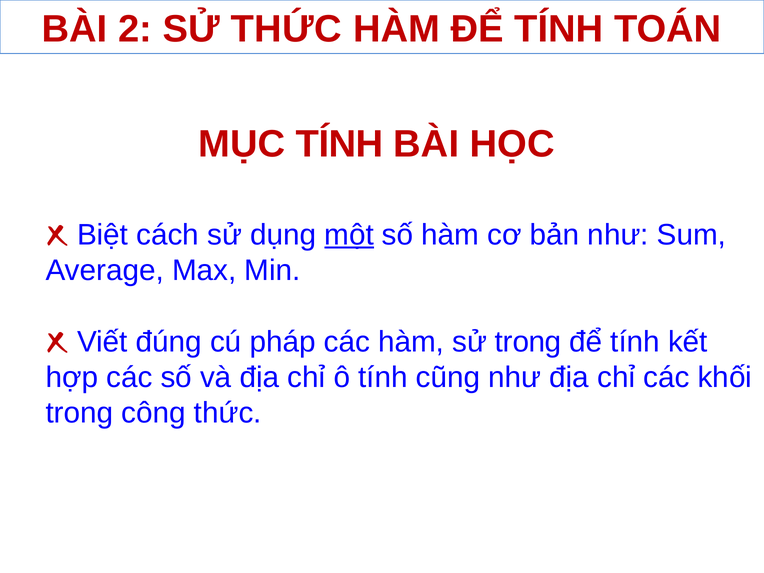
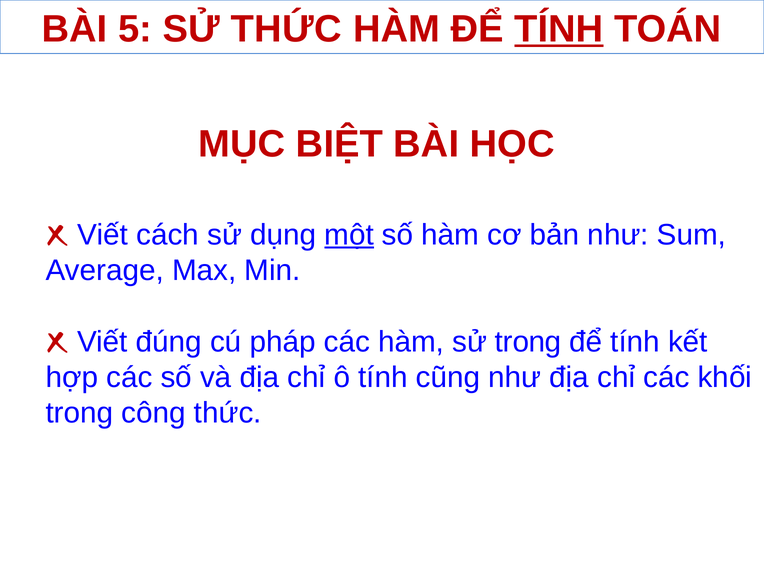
2: 2 -> 5
TÍNH at (559, 29) underline: none -> present
MỤC TÍNH: TÍNH -> BIỆT
Biệt at (103, 235): Biệt -> Viết
